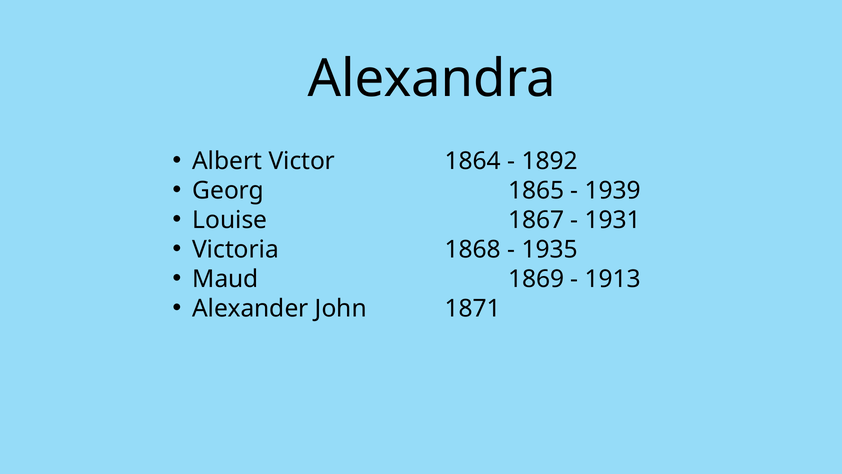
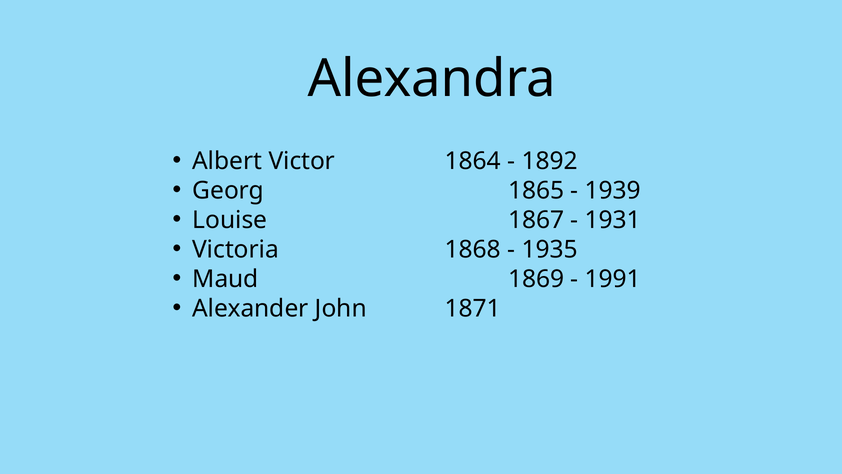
1913: 1913 -> 1991
